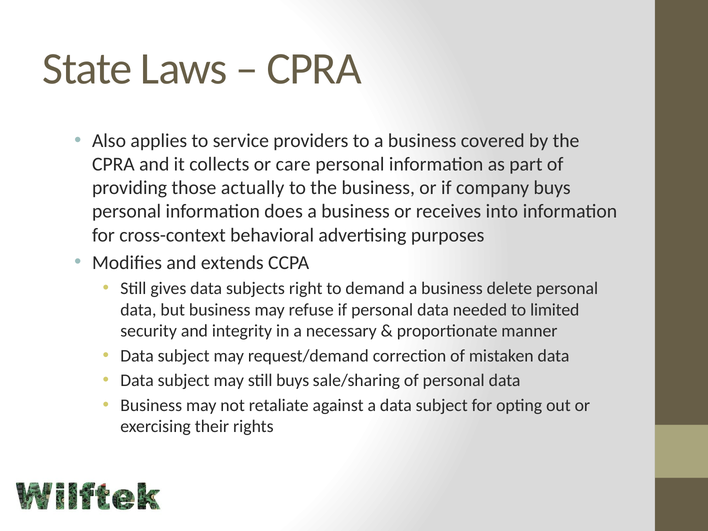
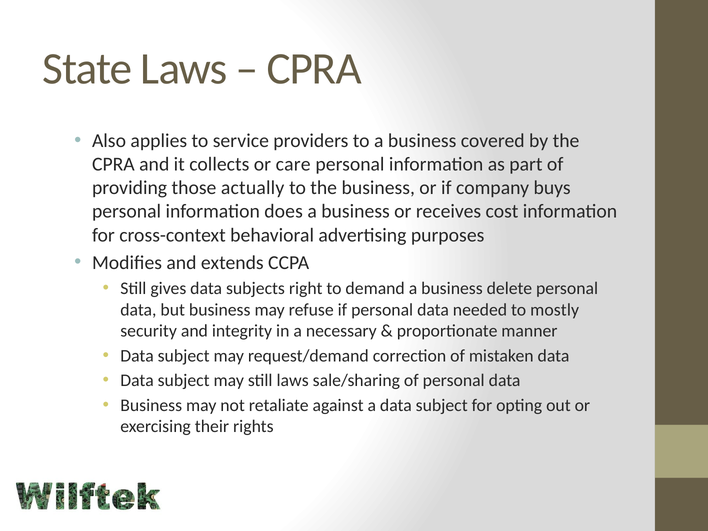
into: into -> cost
limited: limited -> mostly
still buys: buys -> laws
